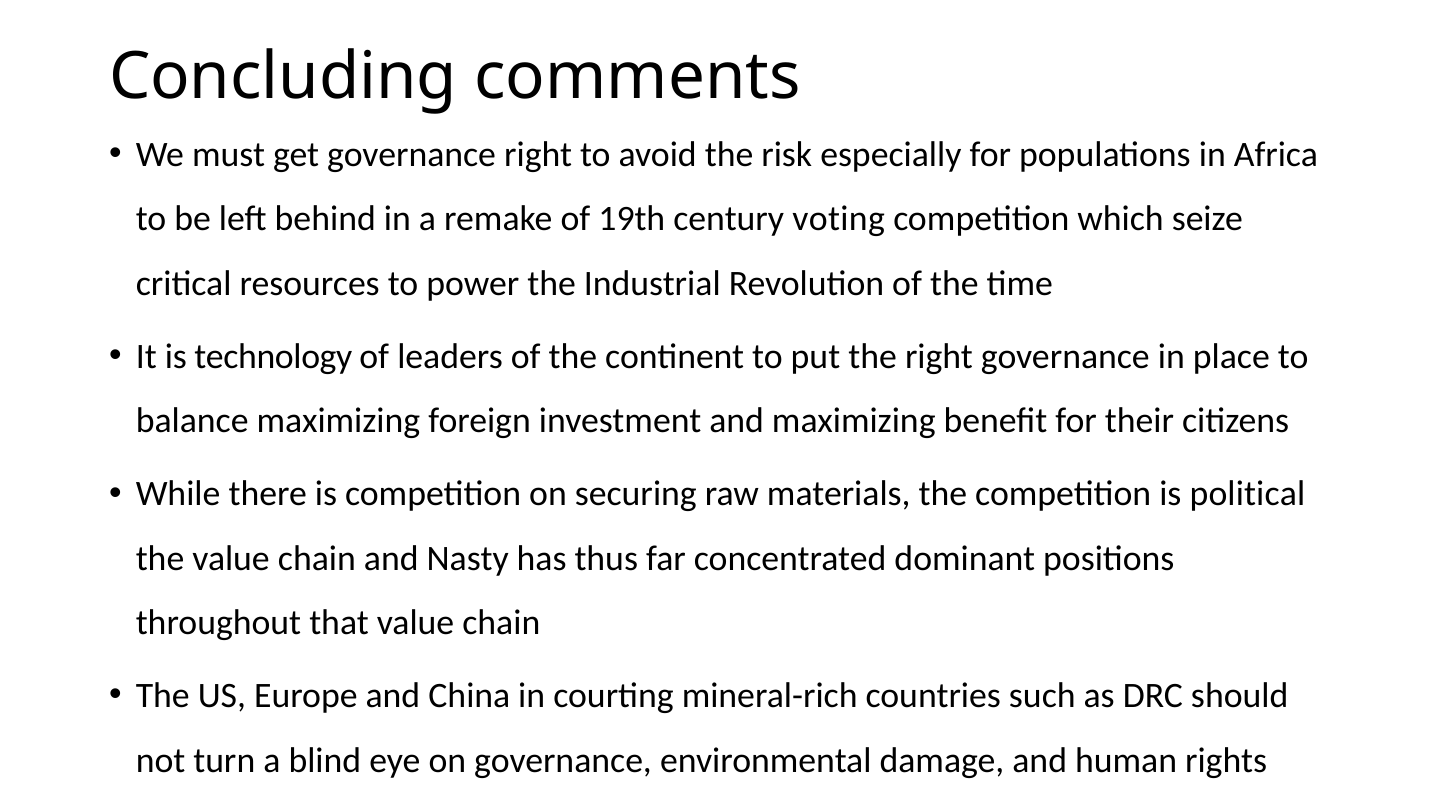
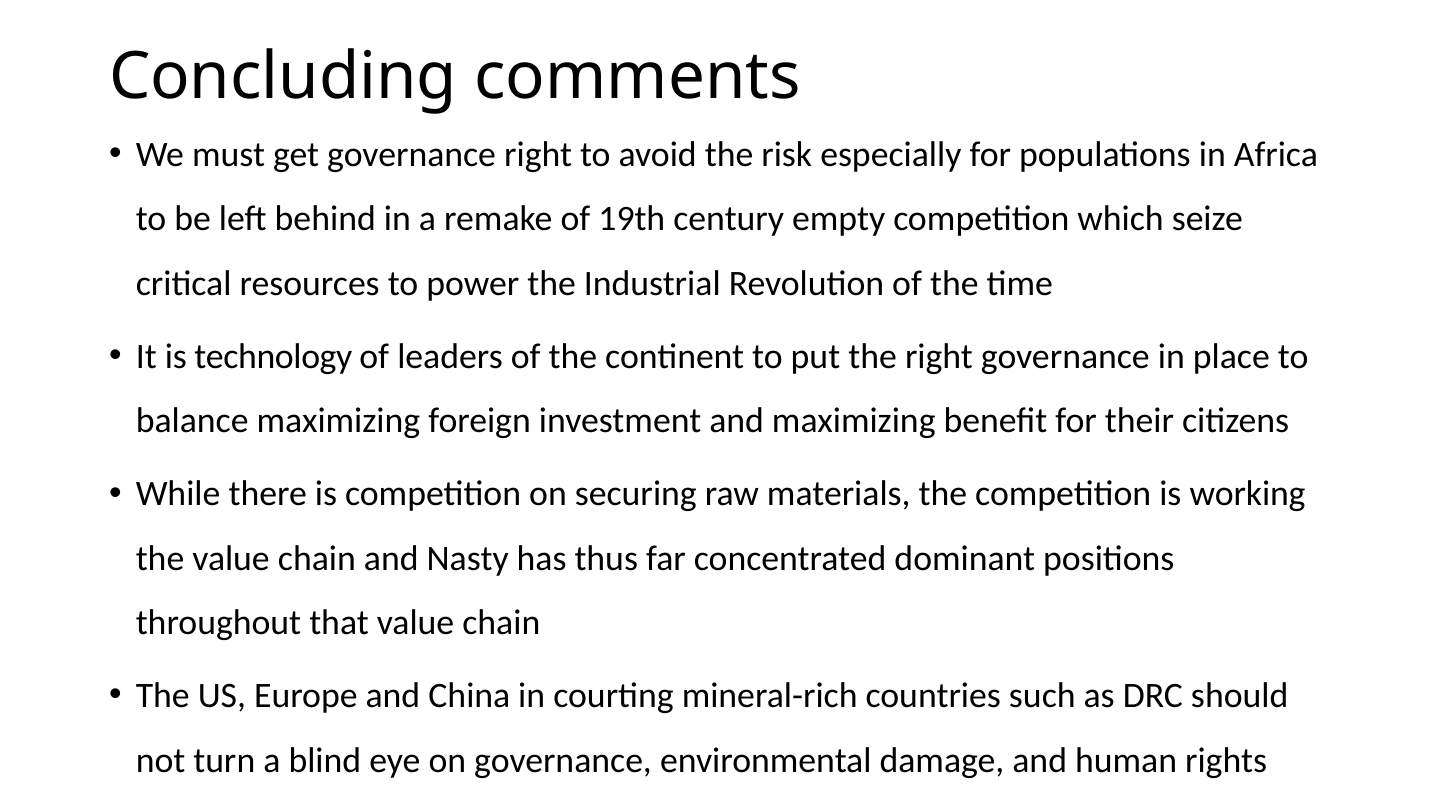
voting: voting -> empty
political: political -> working
